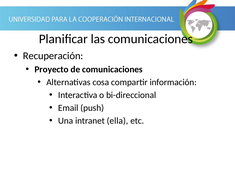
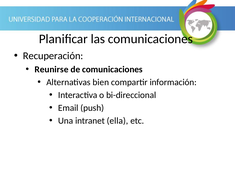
Proyecto: Proyecto -> Reunirse
cosa: cosa -> bien
